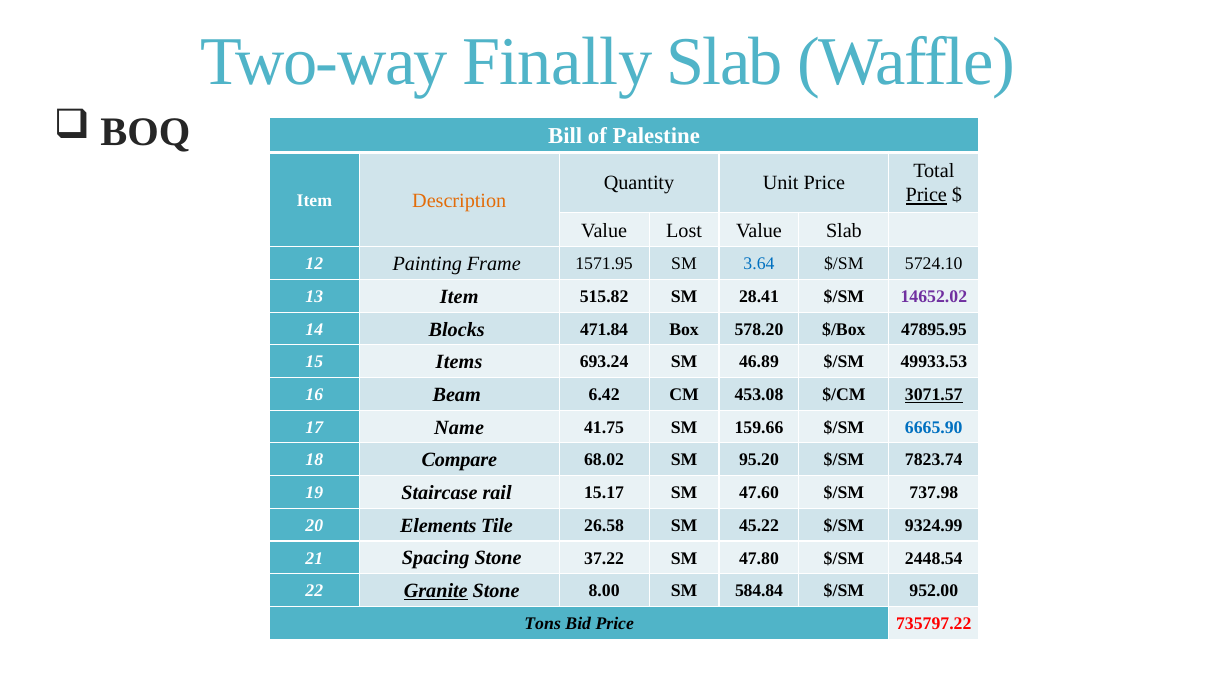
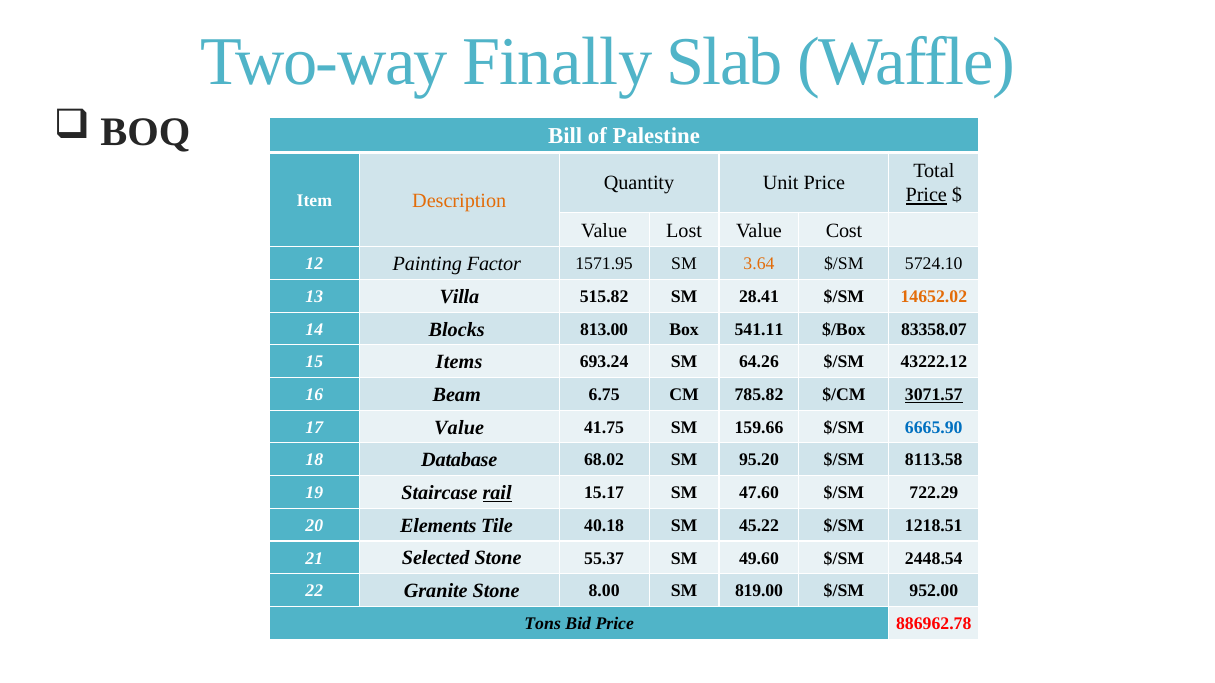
Value Slab: Slab -> Cost
Frame: Frame -> Factor
3.64 colour: blue -> orange
13 Item: Item -> Villa
14652.02 colour: purple -> orange
471.84: 471.84 -> 813.00
578.20: 578.20 -> 541.11
47895.95: 47895.95 -> 83358.07
46.89: 46.89 -> 64.26
49933.53: 49933.53 -> 43222.12
6.42: 6.42 -> 6.75
453.08: 453.08 -> 785.82
17 Name: Name -> Value
Compare: Compare -> Database
7823.74: 7823.74 -> 8113.58
rail underline: none -> present
737.98: 737.98 -> 722.29
26.58: 26.58 -> 40.18
9324.99: 9324.99 -> 1218.51
Spacing: Spacing -> Selected
37.22: 37.22 -> 55.37
47.80: 47.80 -> 49.60
Granite underline: present -> none
584.84: 584.84 -> 819.00
735797.22: 735797.22 -> 886962.78
